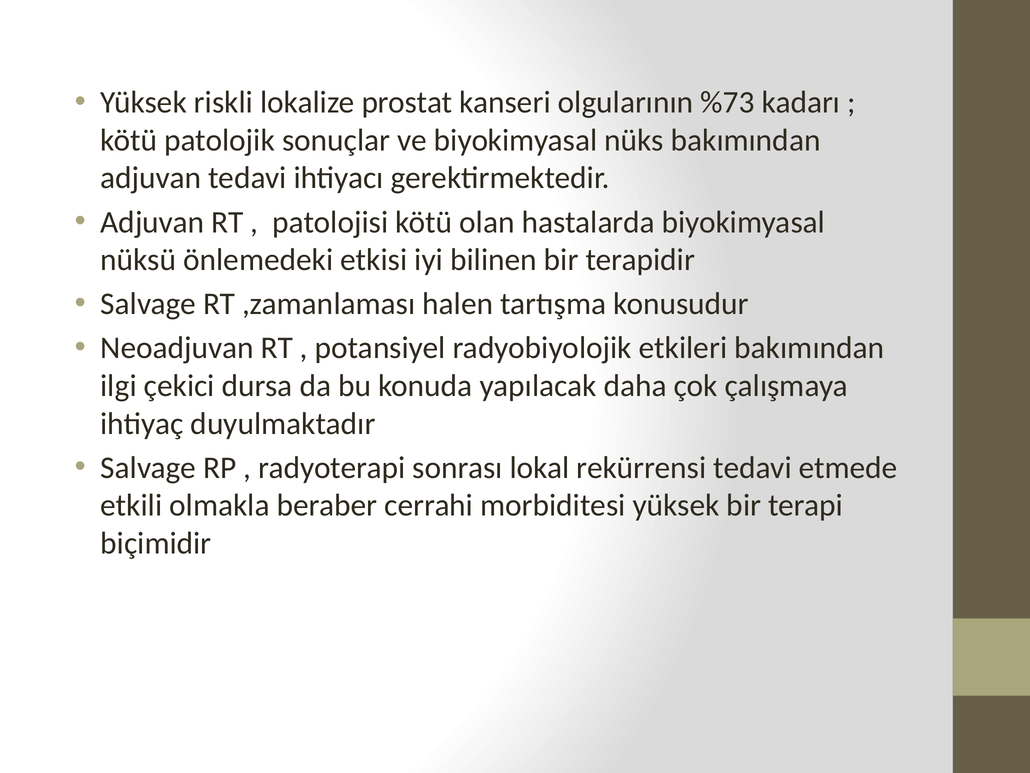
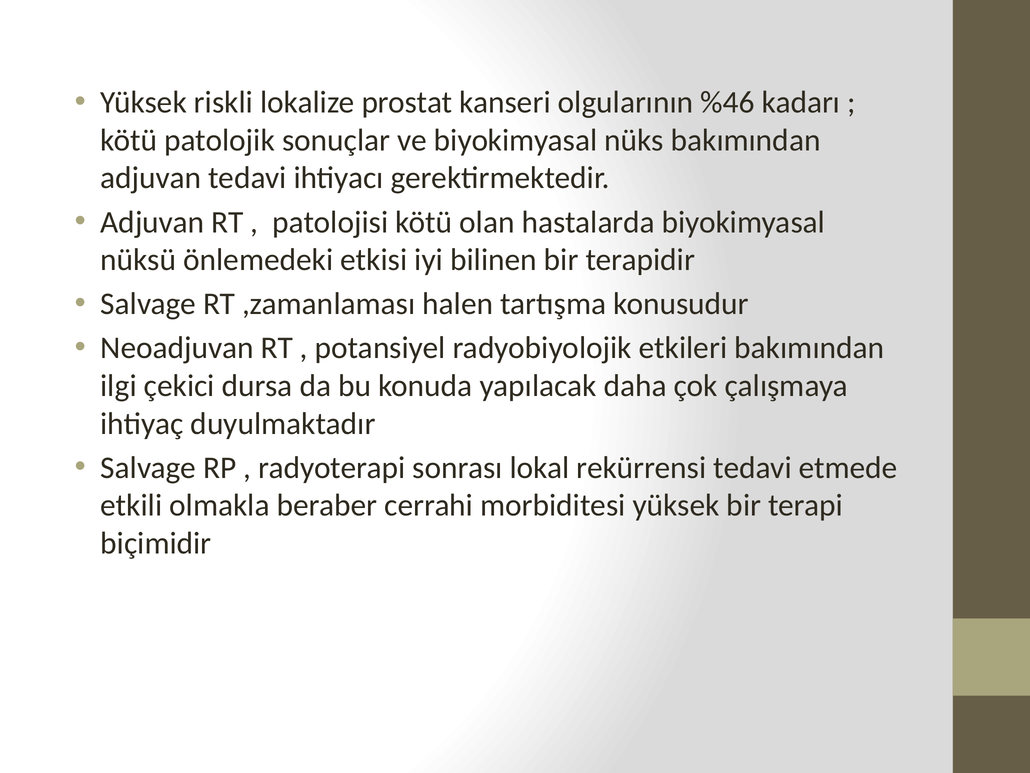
%73: %73 -> %46
